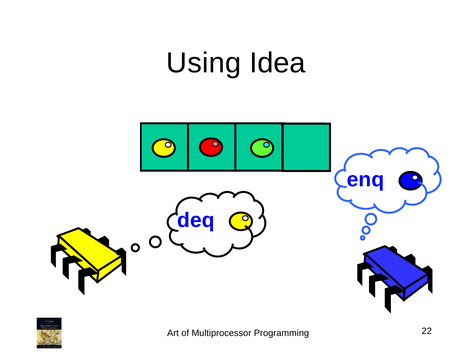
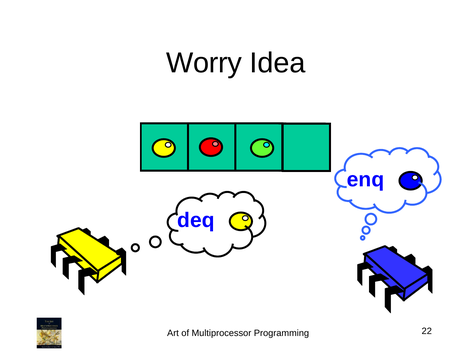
Using: Using -> Worry
